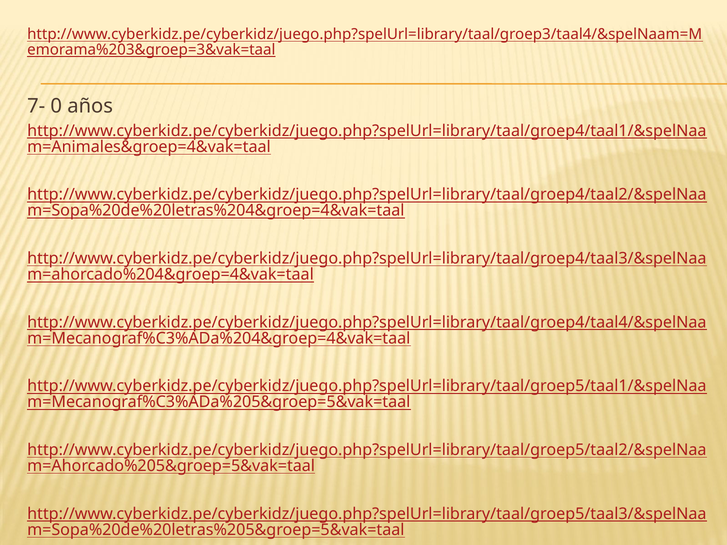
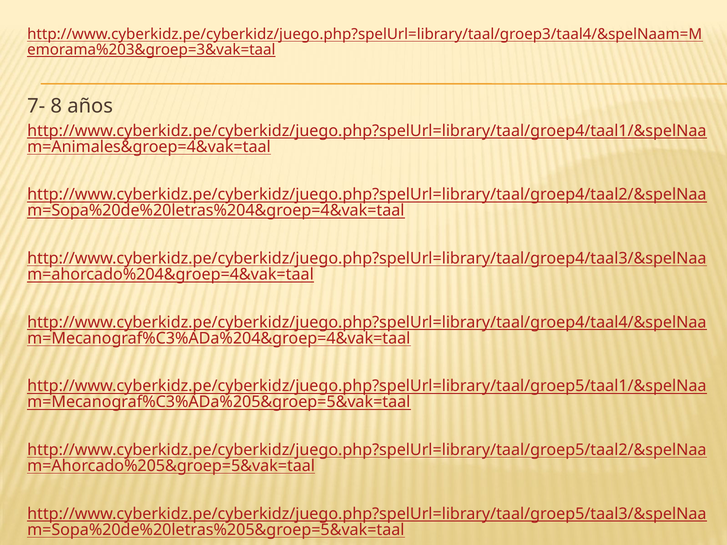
0: 0 -> 8
